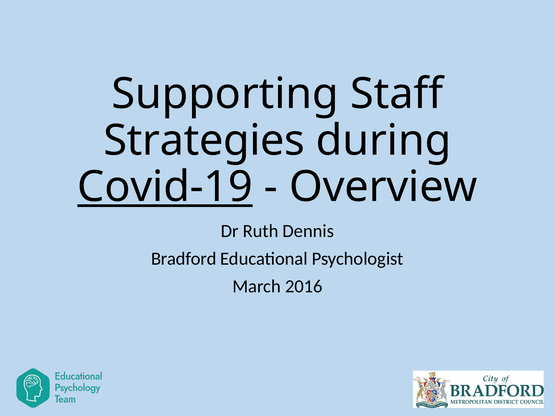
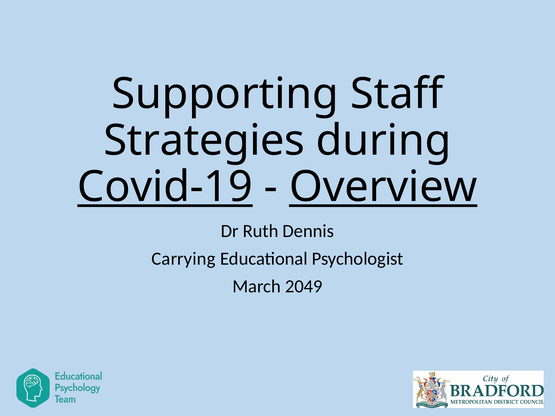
Overview underline: none -> present
Bradford: Bradford -> Carrying
2016: 2016 -> 2049
